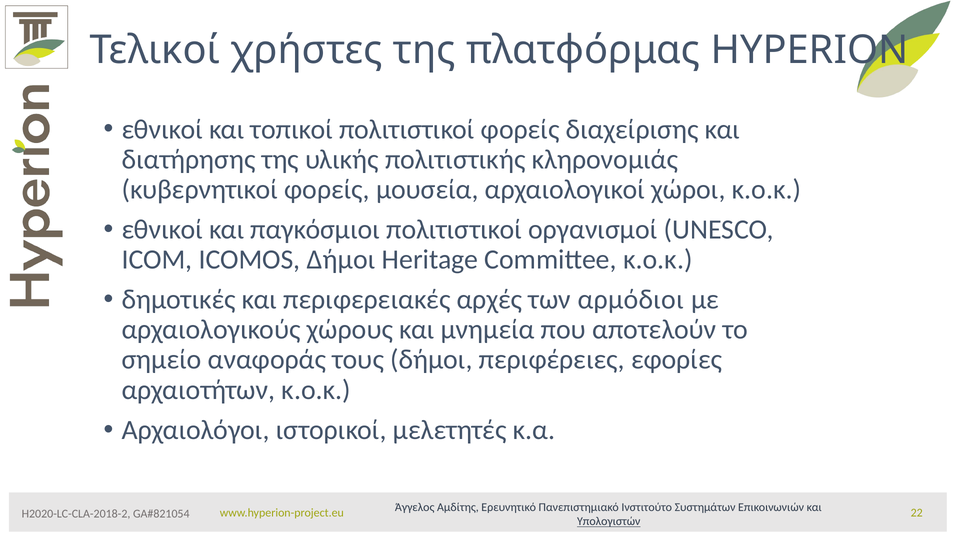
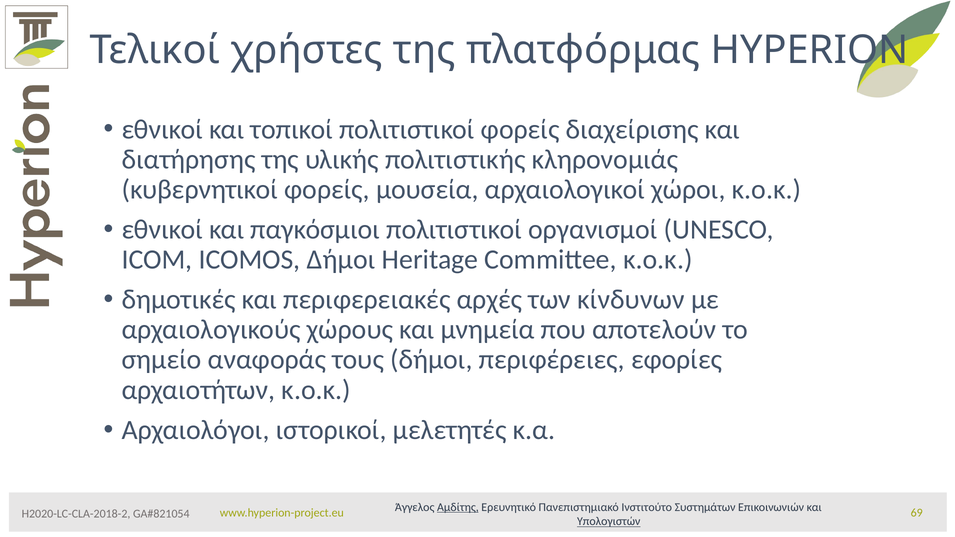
αρμόδιοι: αρμόδιοι -> κίνδυνων
Αμδίτης underline: none -> present
22: 22 -> 69
